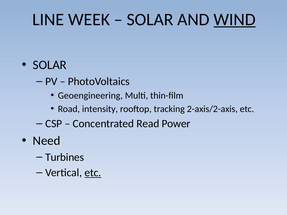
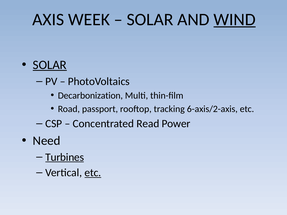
LINE: LINE -> AXIS
SOLAR at (50, 65) underline: none -> present
Geoengineering: Geoengineering -> Decarbonization
intensity: intensity -> passport
2-axis/2-axis: 2-axis/2-axis -> 6-axis/2-axis
Turbines underline: none -> present
